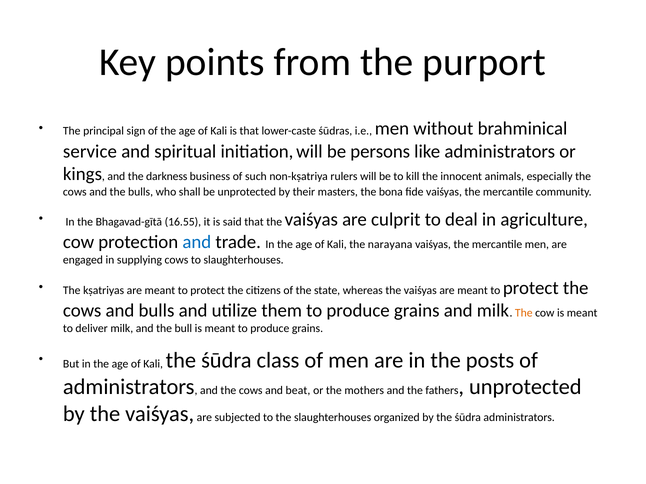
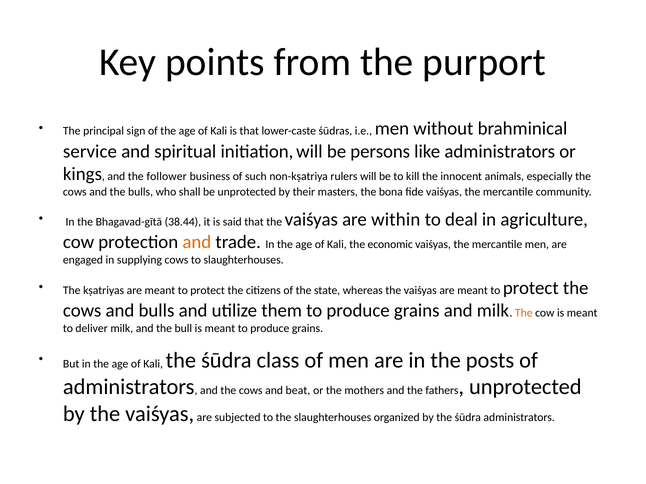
darkness: darkness -> follower
16.55: 16.55 -> 38.44
culprit: culprit -> within
and at (197, 243) colour: blue -> orange
narayana: narayana -> economic
